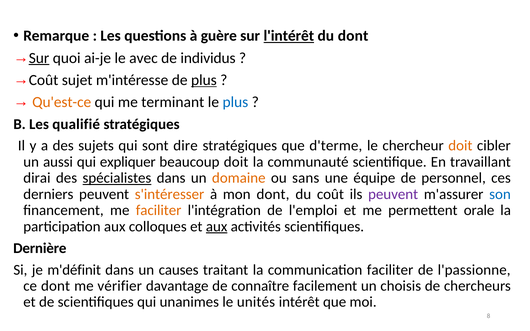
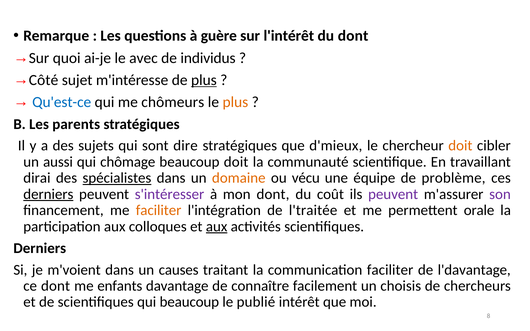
l'intérêt underline: present -> none
Sur at (39, 58) underline: present -> none
Coût at (44, 80): Coût -> Côté
Qu'est-ce colour: orange -> blue
terminant: terminant -> chômeurs
plus at (235, 102) colour: blue -> orange
qualifié: qualifié -> parents
d'terme: d'terme -> d'mieux
expliquer: expliquer -> chômage
sans: sans -> vécu
personnel: personnel -> problème
derniers at (48, 194) underline: none -> present
s'intéresser colour: orange -> purple
son colour: blue -> purple
l'emploi: l'emploi -> l'traitée
Dernière at (40, 248): Dernière -> Derniers
m'définit: m'définit -> m'voient
l'passionne: l'passionne -> l'davantage
vérifier: vérifier -> enfants
qui unanimes: unanimes -> beaucoup
unités: unités -> publié
